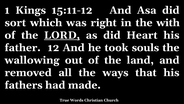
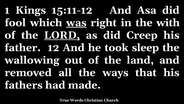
sort: sort -> fool
was underline: none -> present
Heart: Heart -> Creep
souls: souls -> sleep
